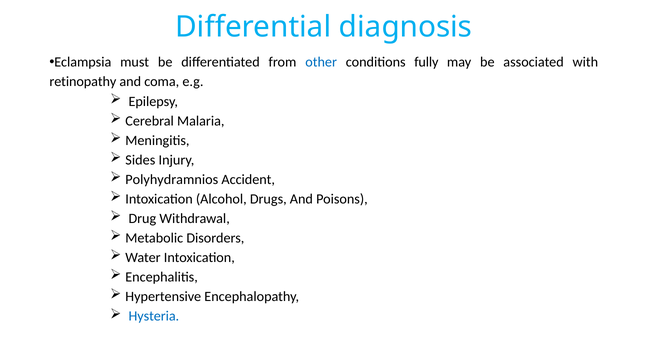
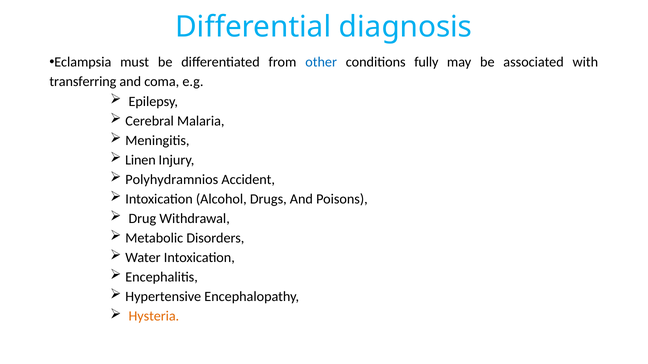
retinopathy: retinopathy -> transferring
Sides: Sides -> Linen
Hysteria colour: blue -> orange
